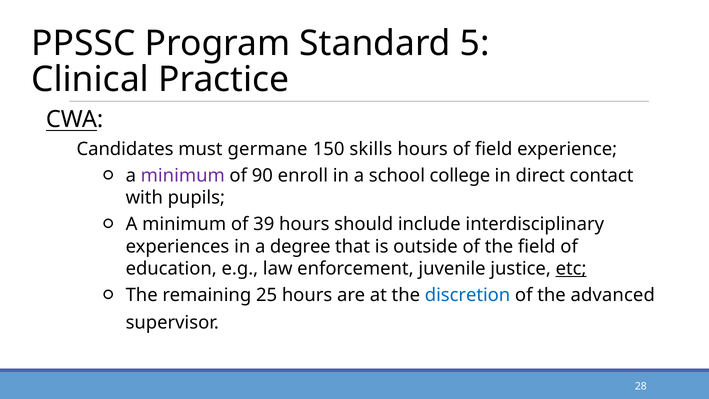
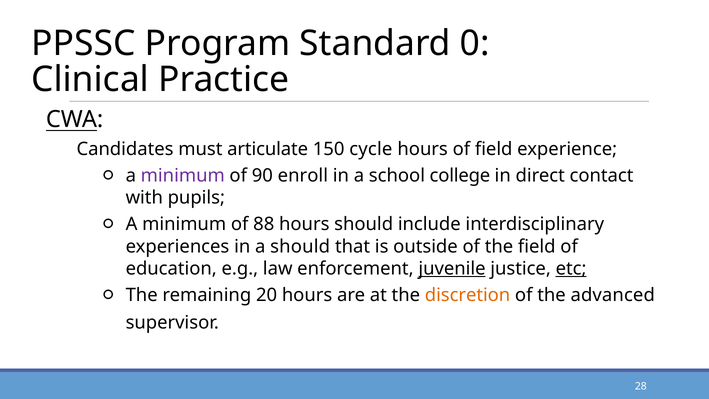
5: 5 -> 0
germane: germane -> articulate
skills: skills -> cycle
39: 39 -> 88
a degree: degree -> should
juvenile underline: none -> present
25: 25 -> 20
discretion colour: blue -> orange
